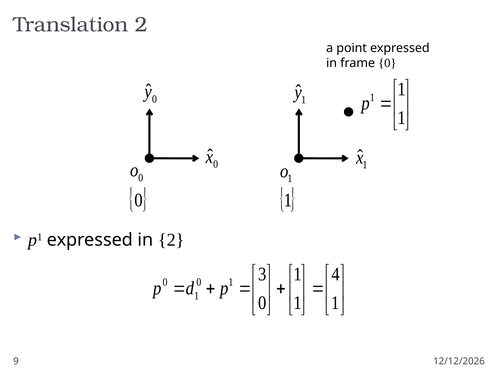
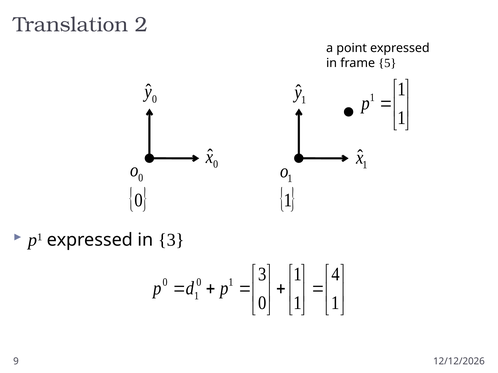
frame 0: 0 -> 5
in 2: 2 -> 3
